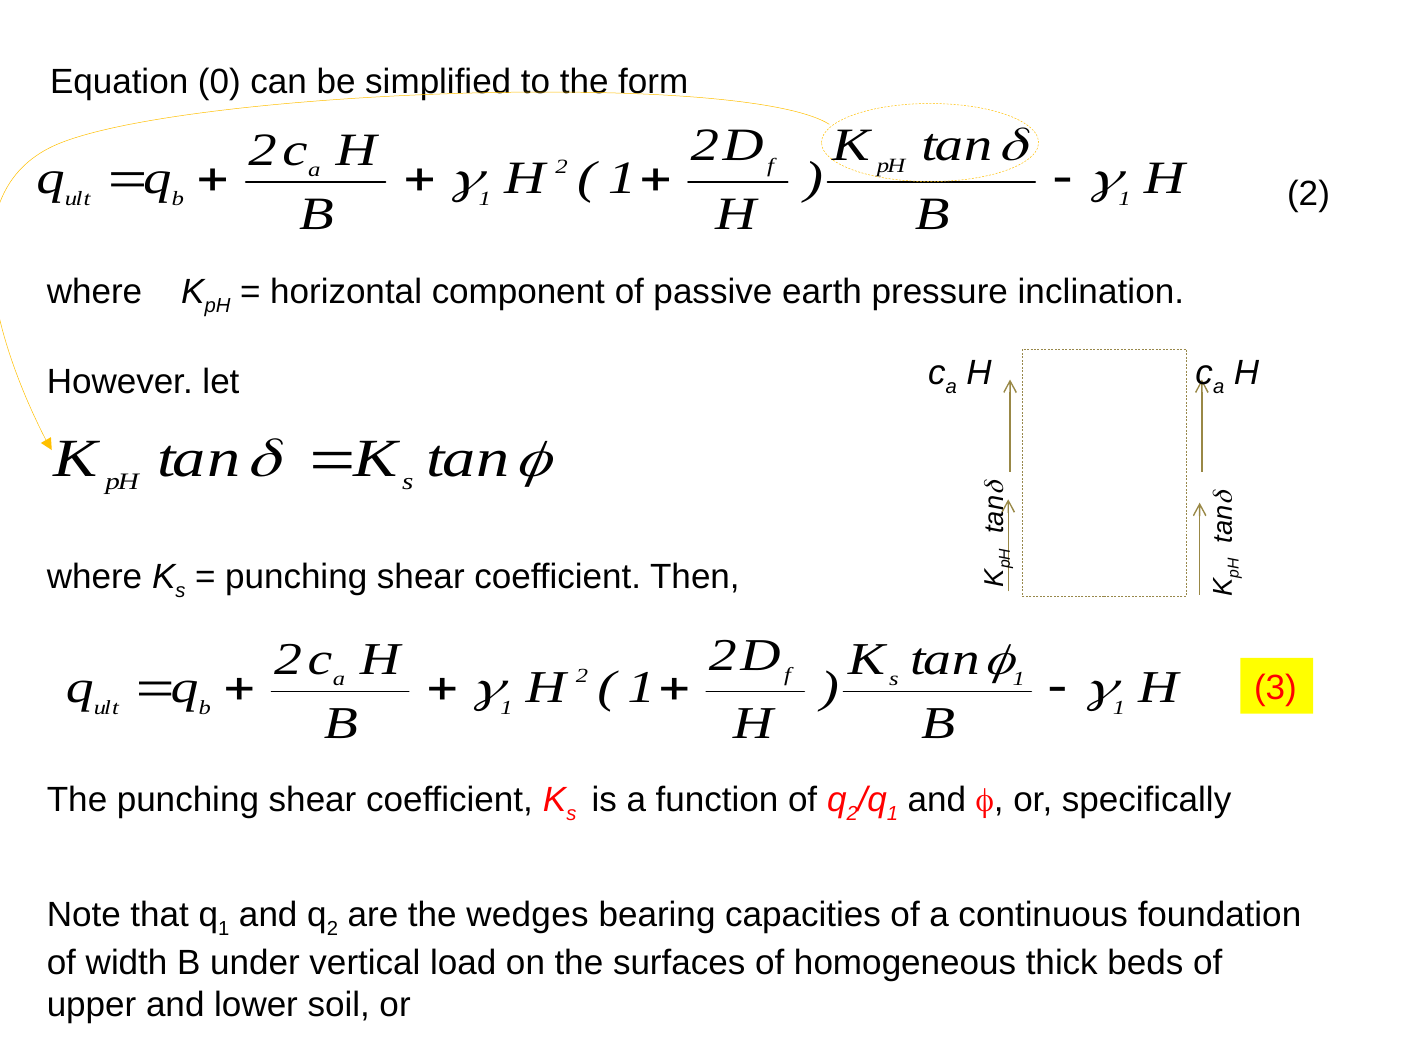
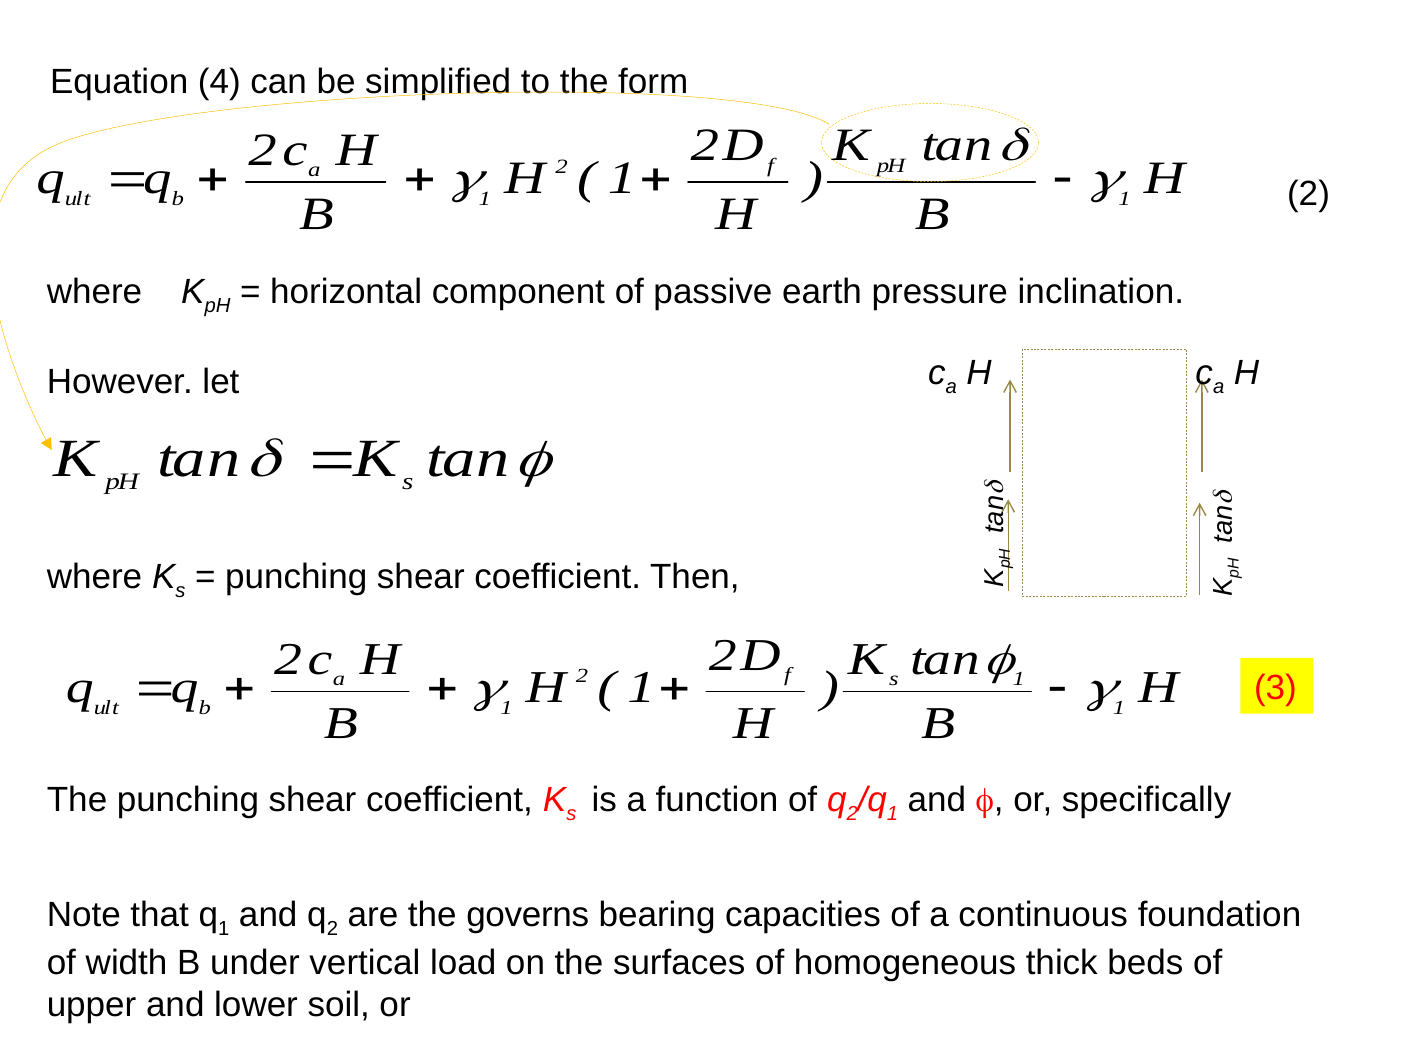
0: 0 -> 4
wedges: wedges -> governs
